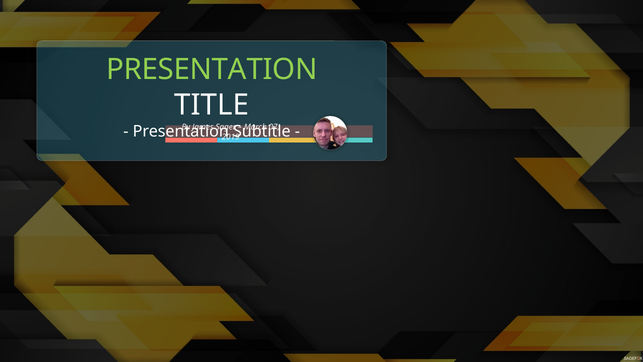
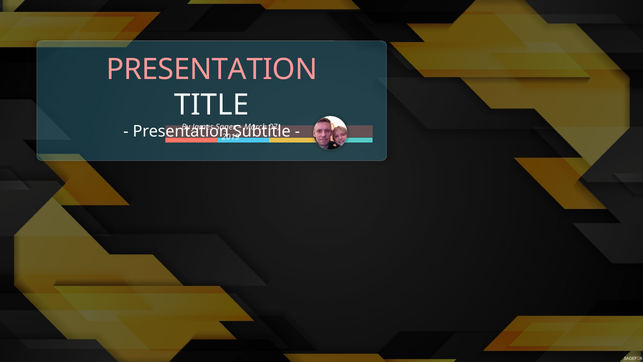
PRESENTATION at (212, 70) colour: light green -> pink
